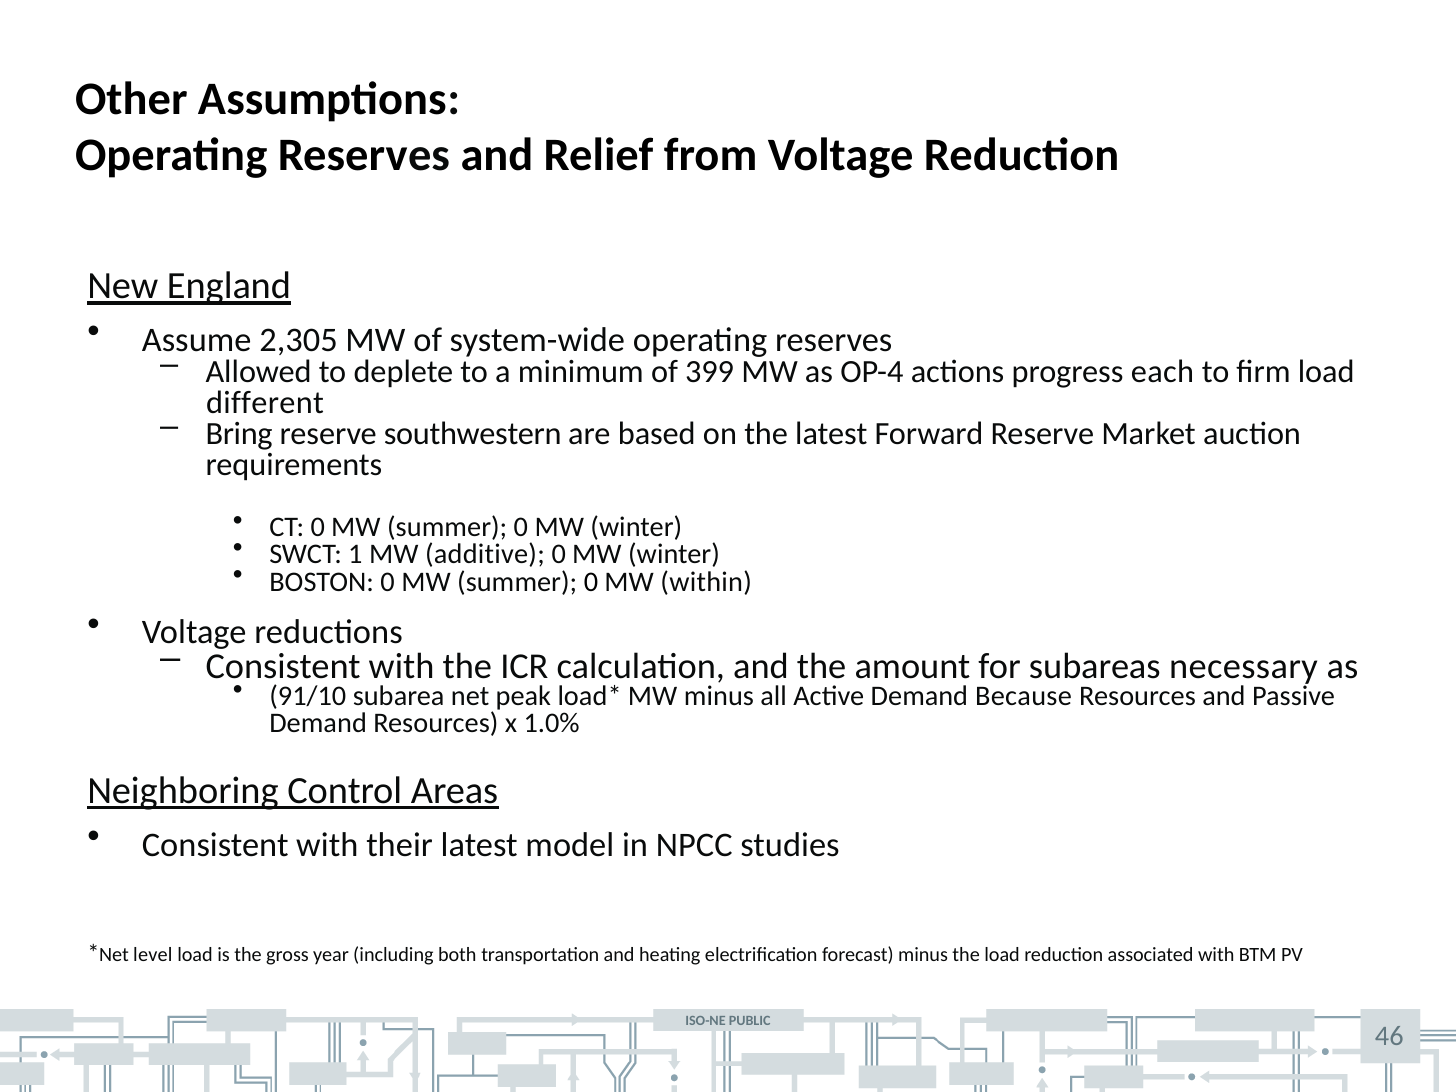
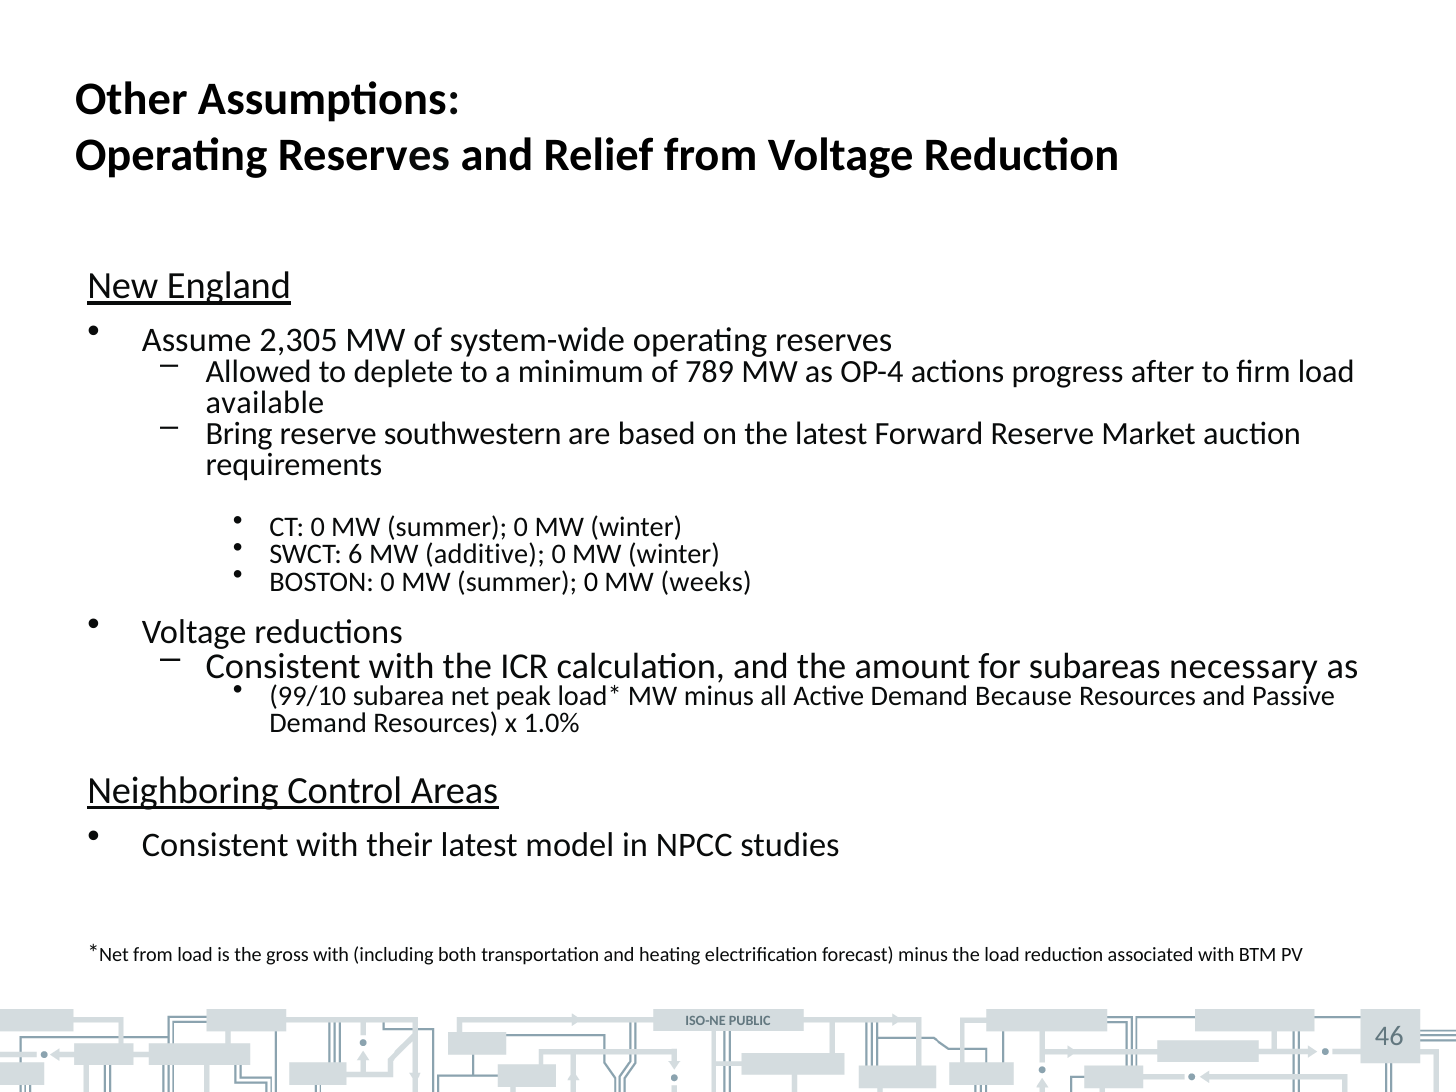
399: 399 -> 789
each: each -> after
different: different -> available
1: 1 -> 6
within: within -> weeks
91/10: 91/10 -> 99/10
level at (153, 955): level -> from
gross year: year -> with
